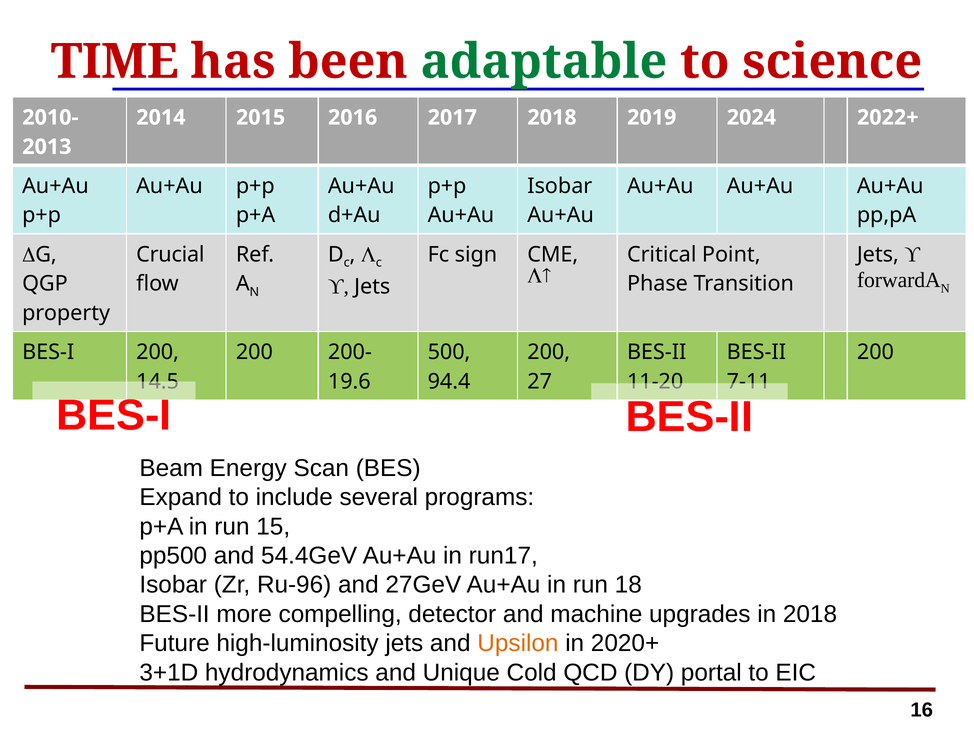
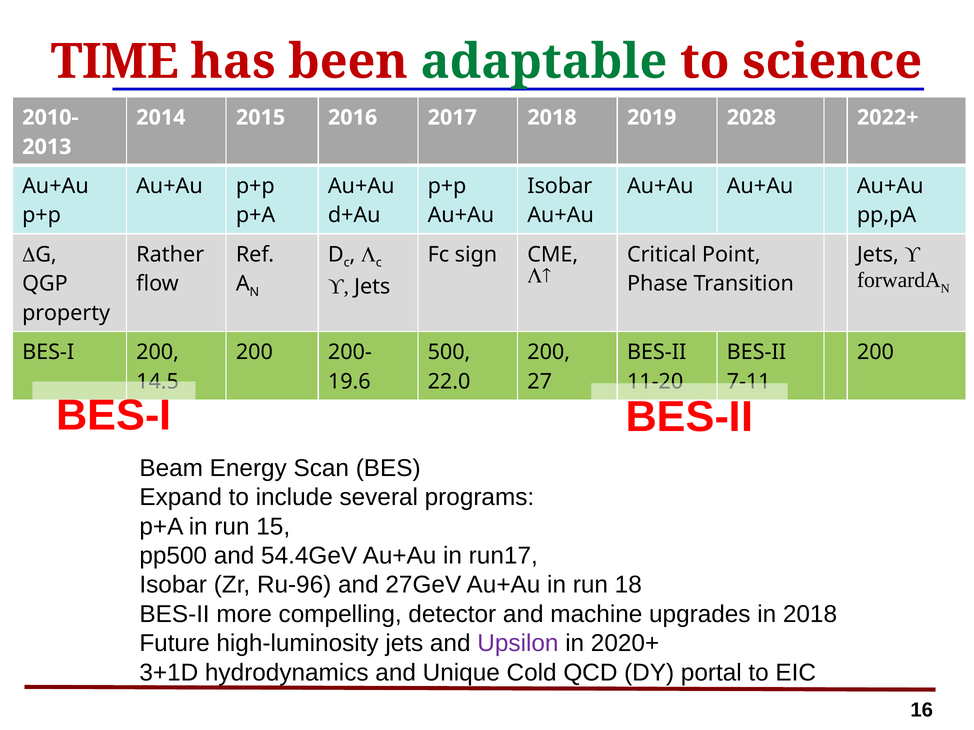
2024: 2024 -> 2028
Crucial: Crucial -> Rather
94.4: 94.4 -> 22.0
Upsilon colour: orange -> purple
